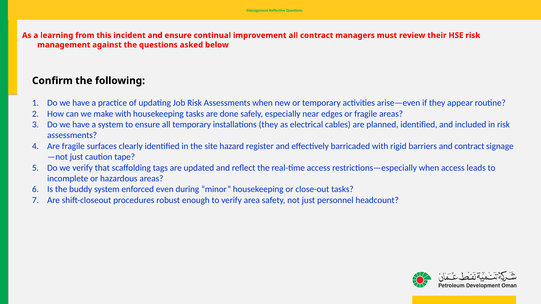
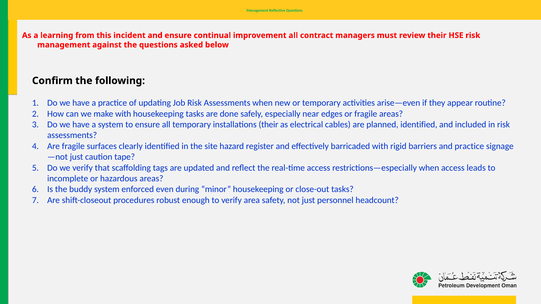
installations they: they -> their
and contract: contract -> practice
